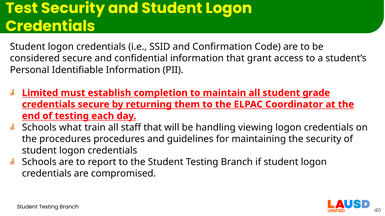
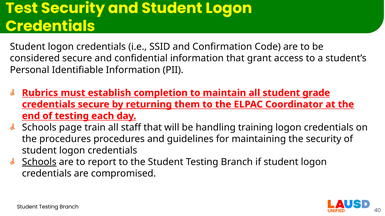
Limited: Limited -> Rubrics
what: what -> page
viewing: viewing -> training
Schools at (39, 162) underline: none -> present
